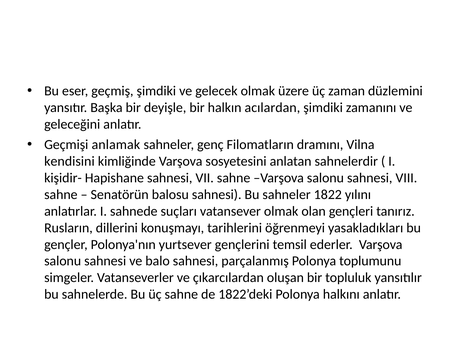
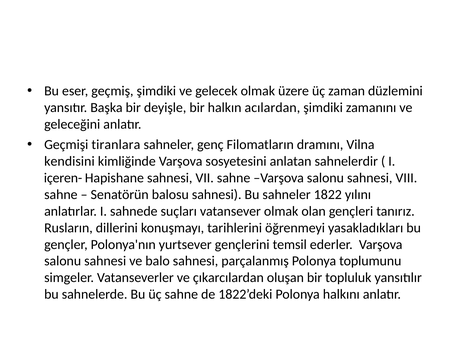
anlamak: anlamak -> tiranlara
kişidir-: kişidir- -> içeren-
